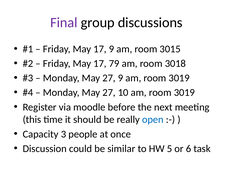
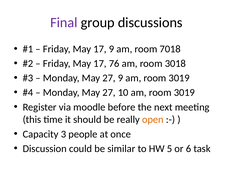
3015: 3015 -> 7018
79: 79 -> 76
open colour: blue -> orange
